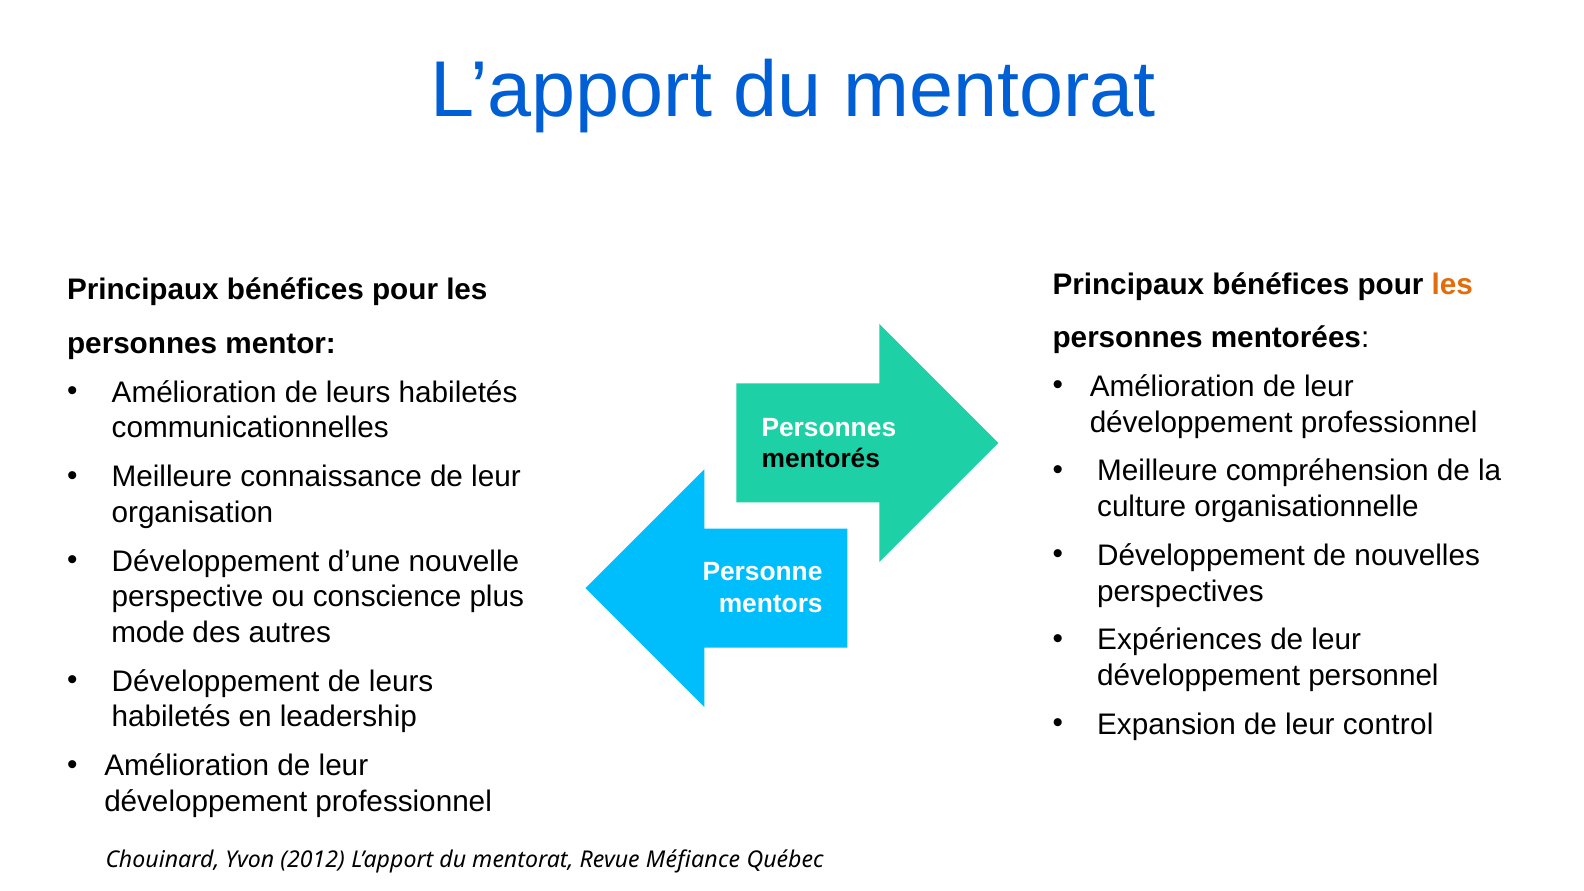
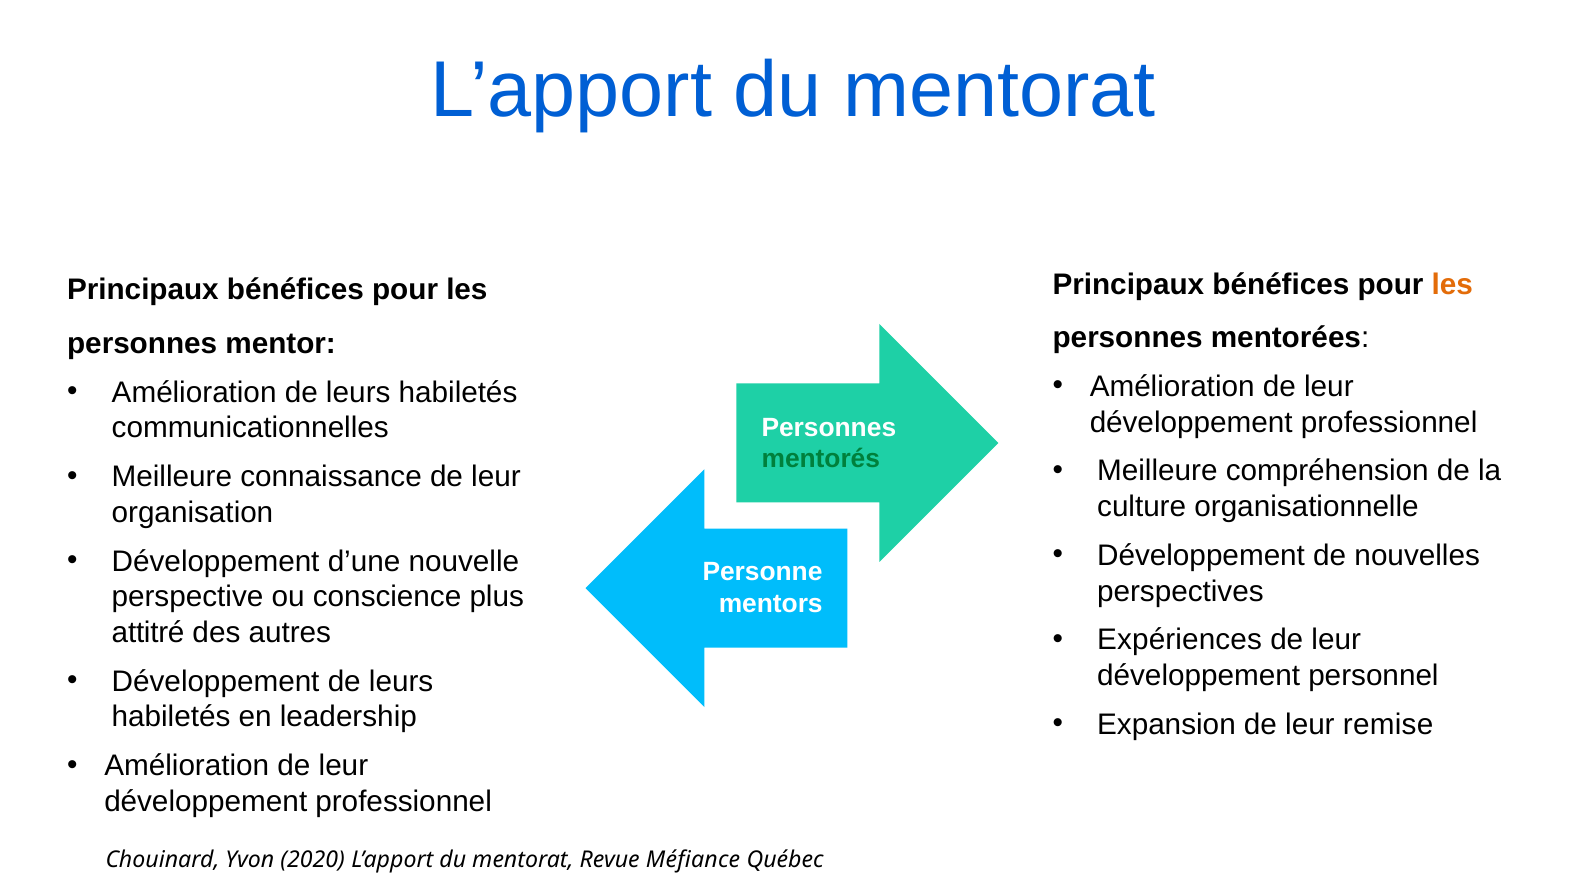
mentorés colour: black -> green
mode: mode -> attitré
control: control -> remise
2012: 2012 -> 2020
